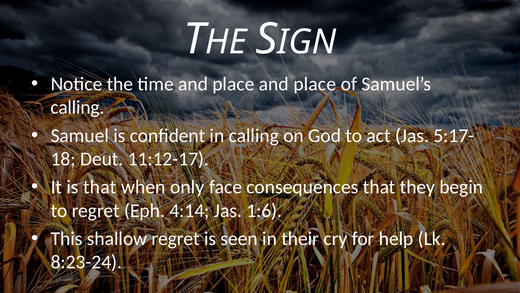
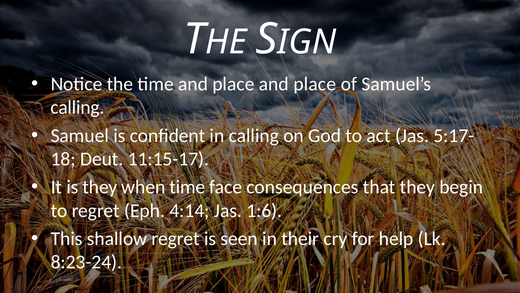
11:12-17: 11:12-17 -> 11:15-17
is that: that -> they
when only: only -> time
